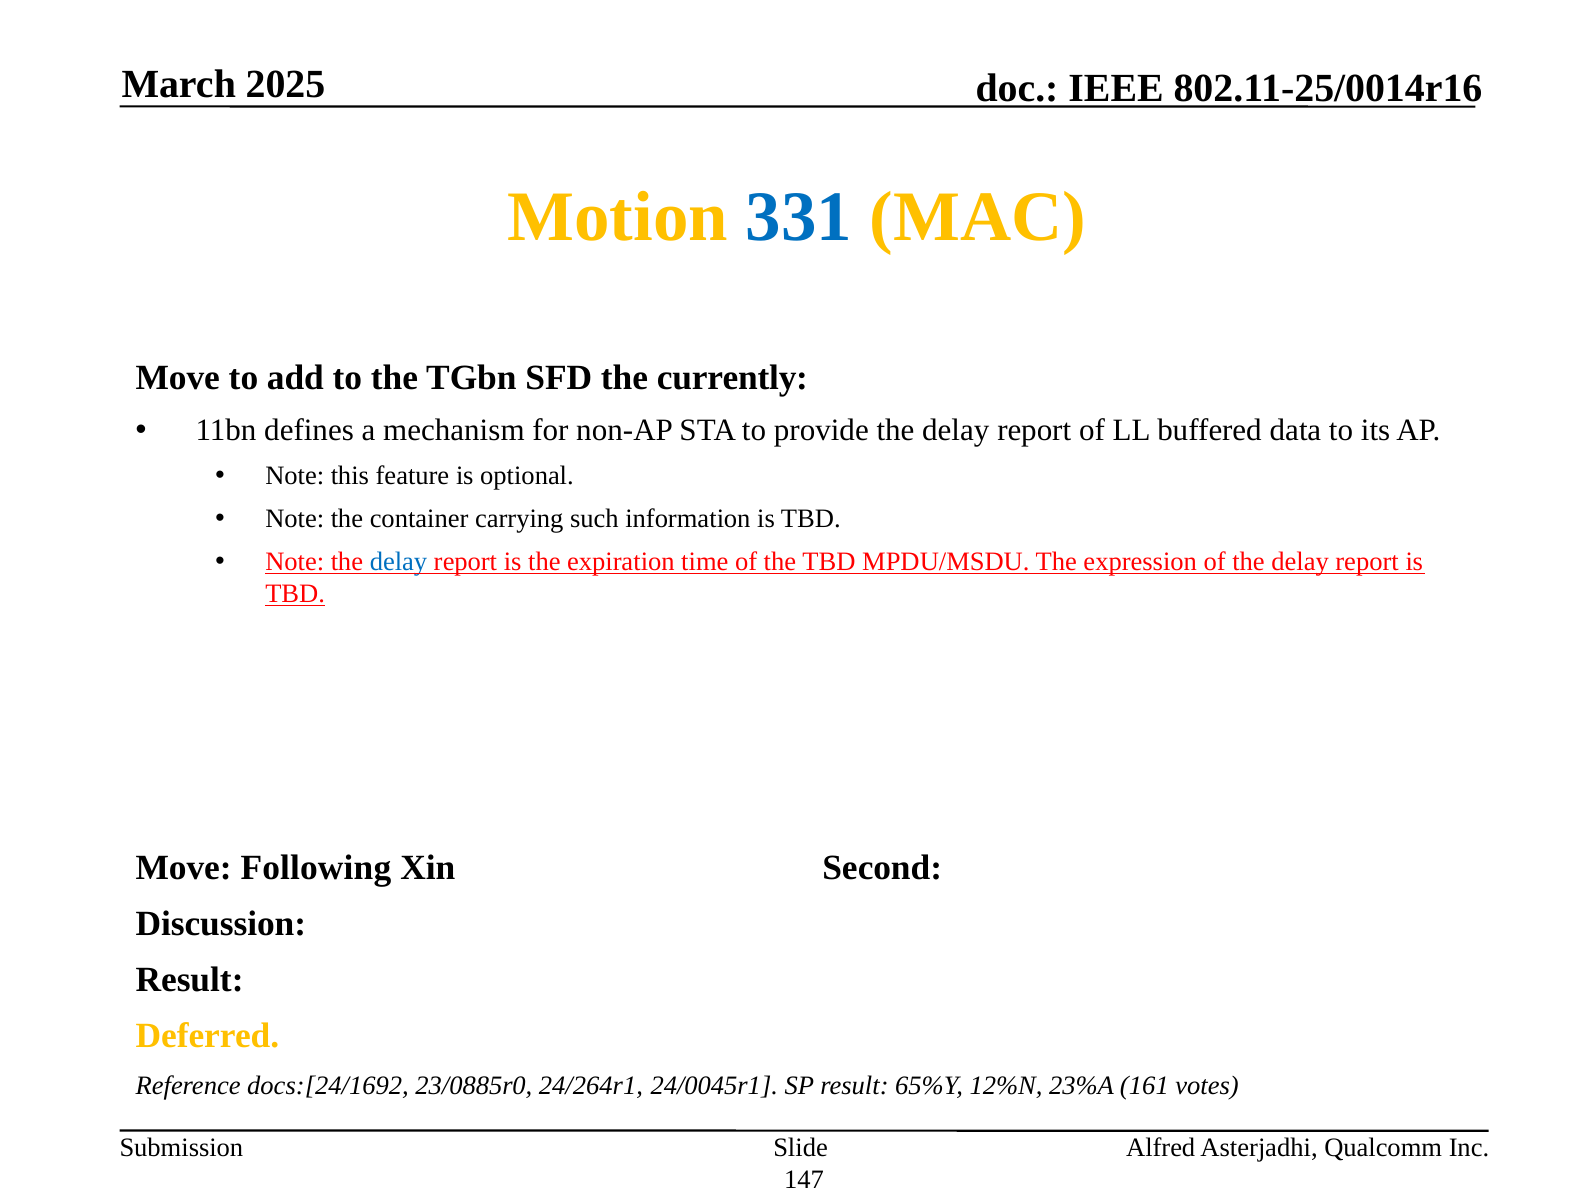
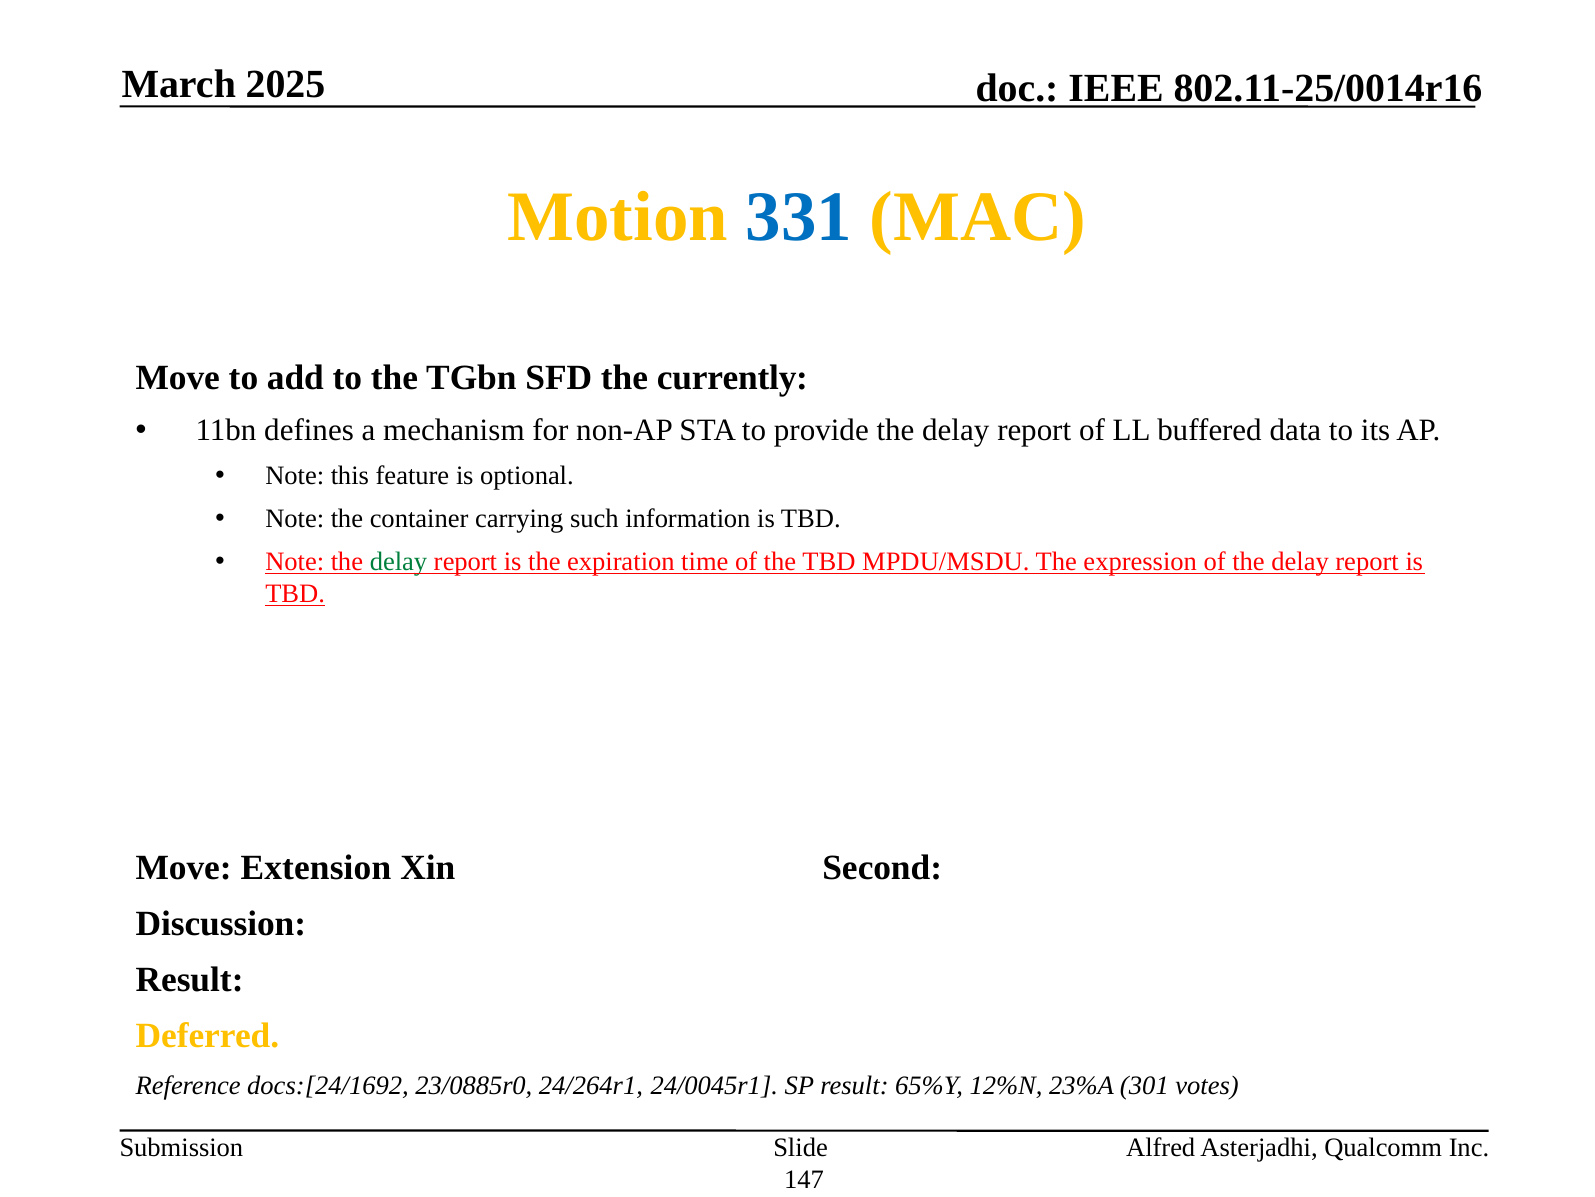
delay at (398, 561) colour: blue -> green
Following: Following -> Extension
161: 161 -> 301
